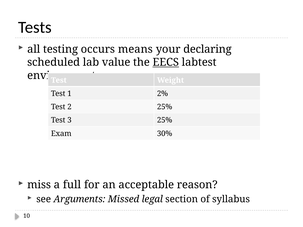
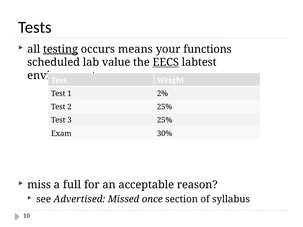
testing underline: none -> present
declaring: declaring -> functions
Arguments: Arguments -> Advertised
legal: legal -> once
